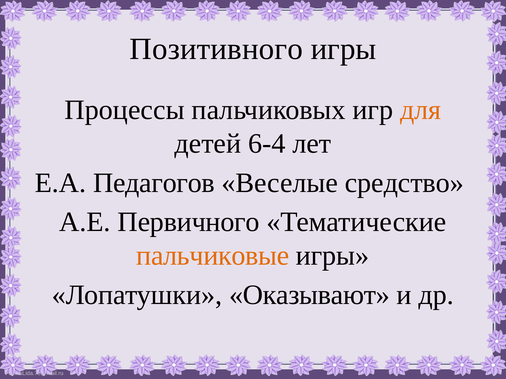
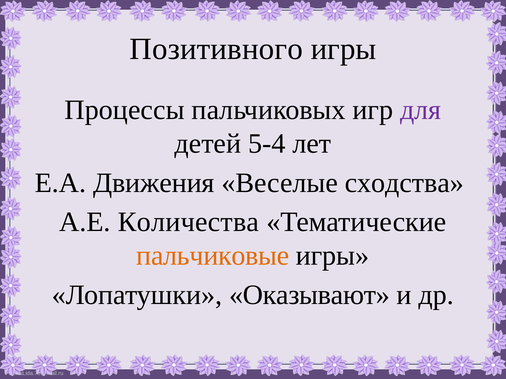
для colour: orange -> purple
6-4: 6-4 -> 5-4
Педагогов: Педагогов -> Движения
средство: средство -> сходства
Первичного: Первичного -> Количества
